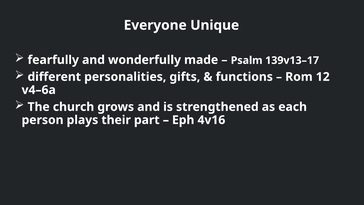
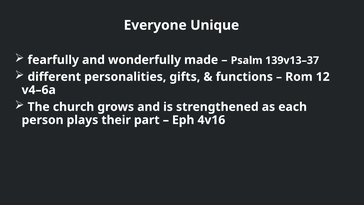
139v13–17: 139v13–17 -> 139v13–37
